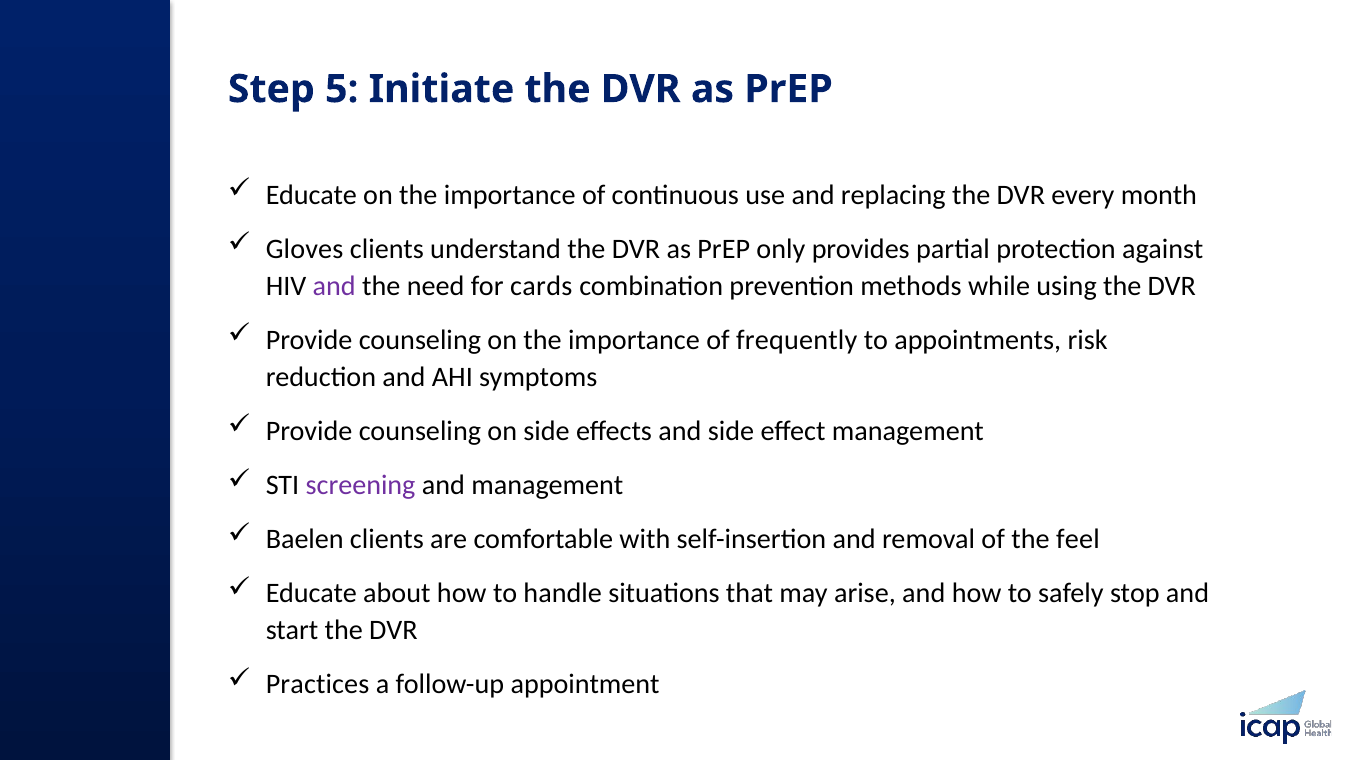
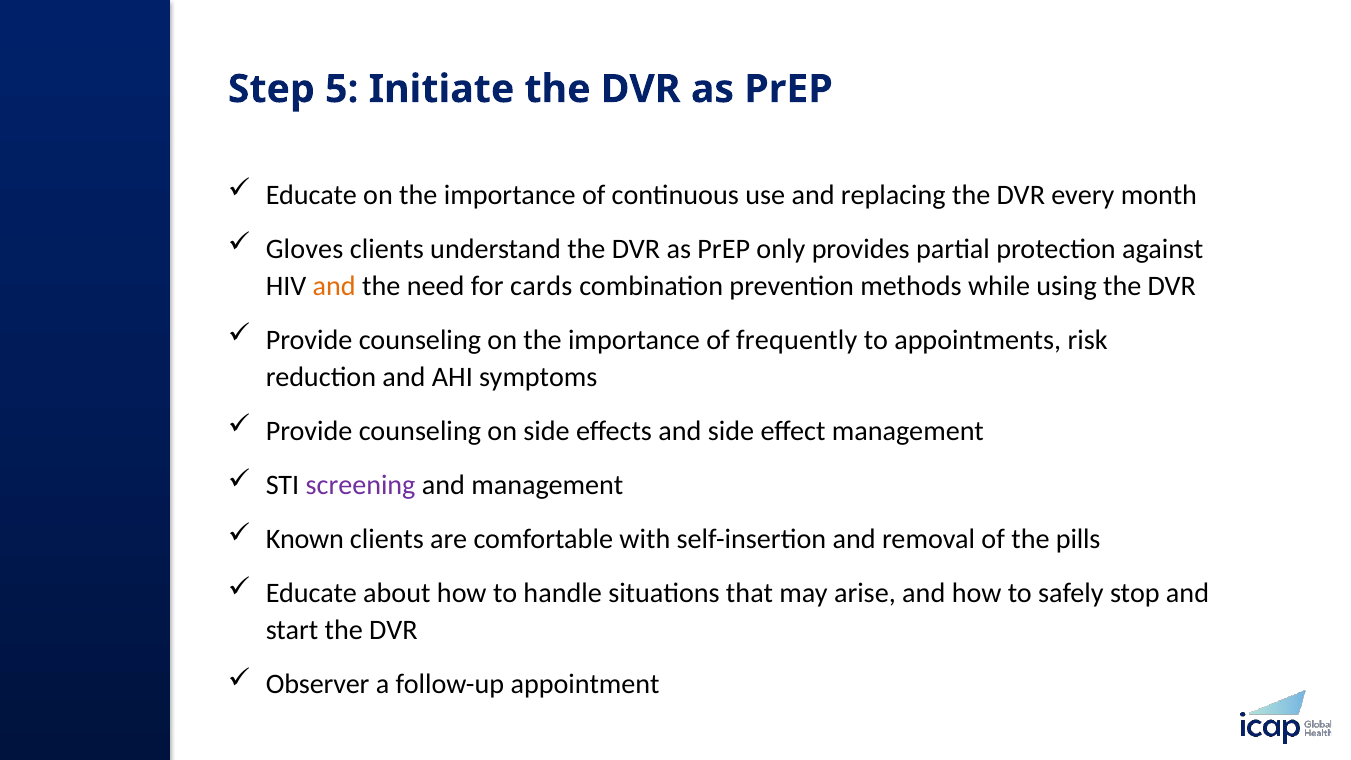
and at (334, 286) colour: purple -> orange
Baelen: Baelen -> Known
feel: feel -> pills
Practices: Practices -> Observer
